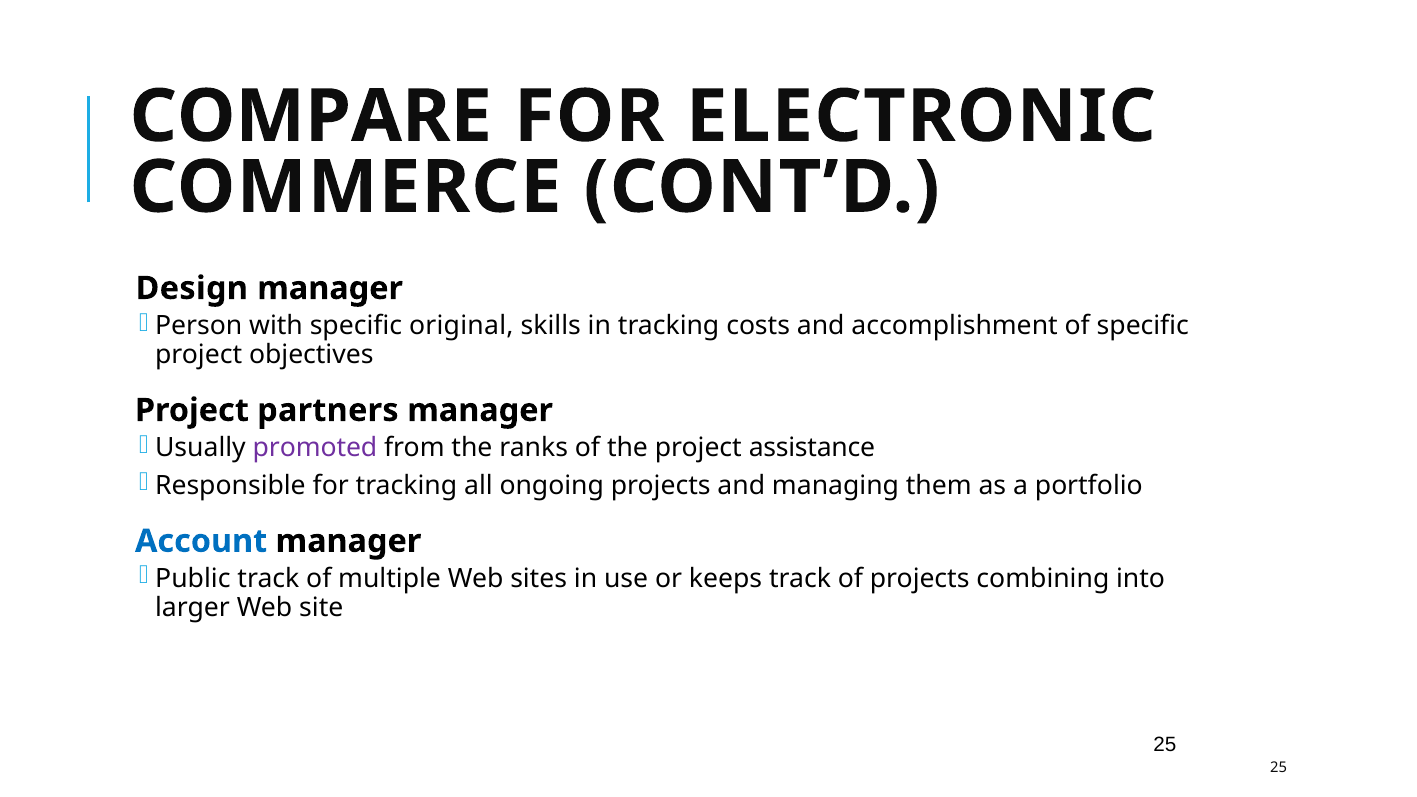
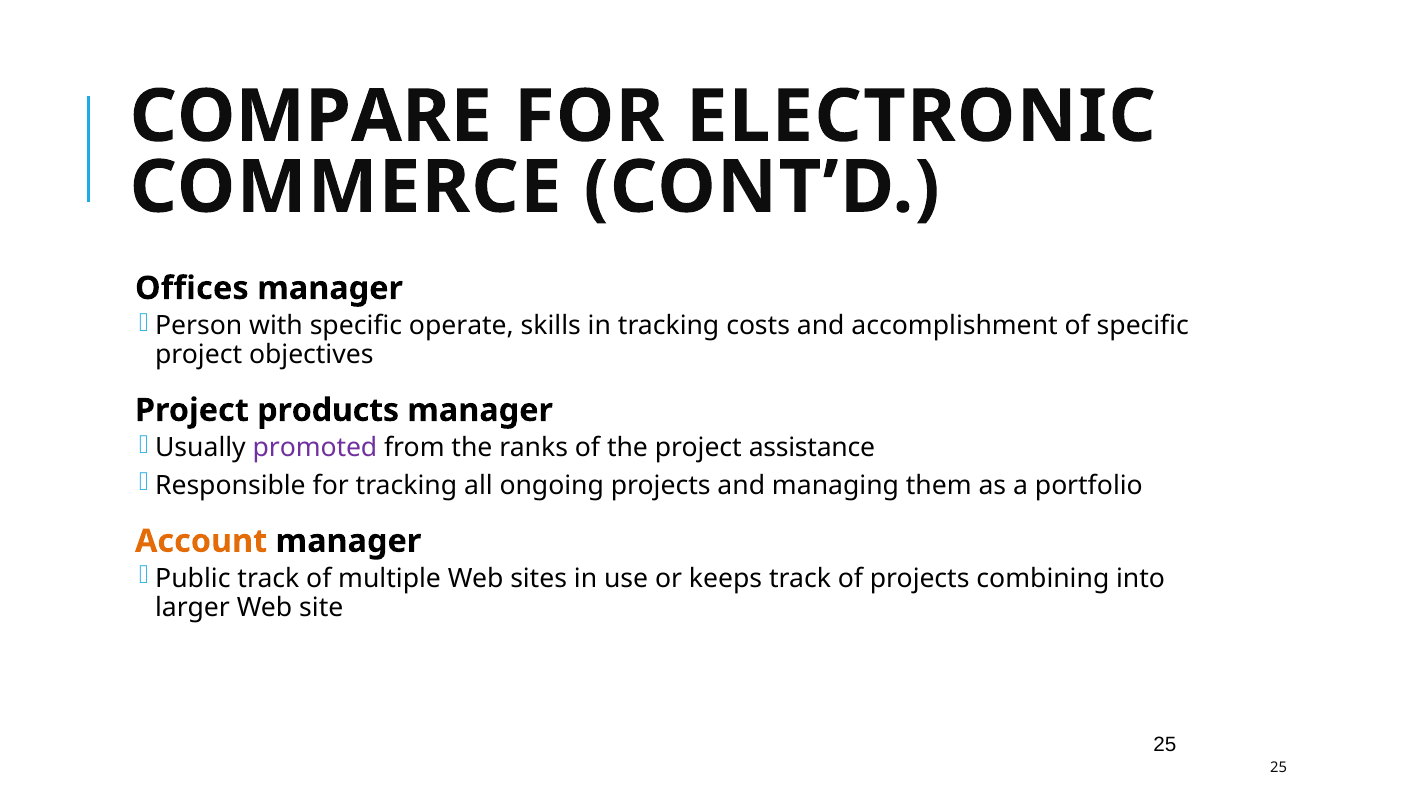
Design: Design -> Offices
original: original -> operate
partners: partners -> products
Account colour: blue -> orange
